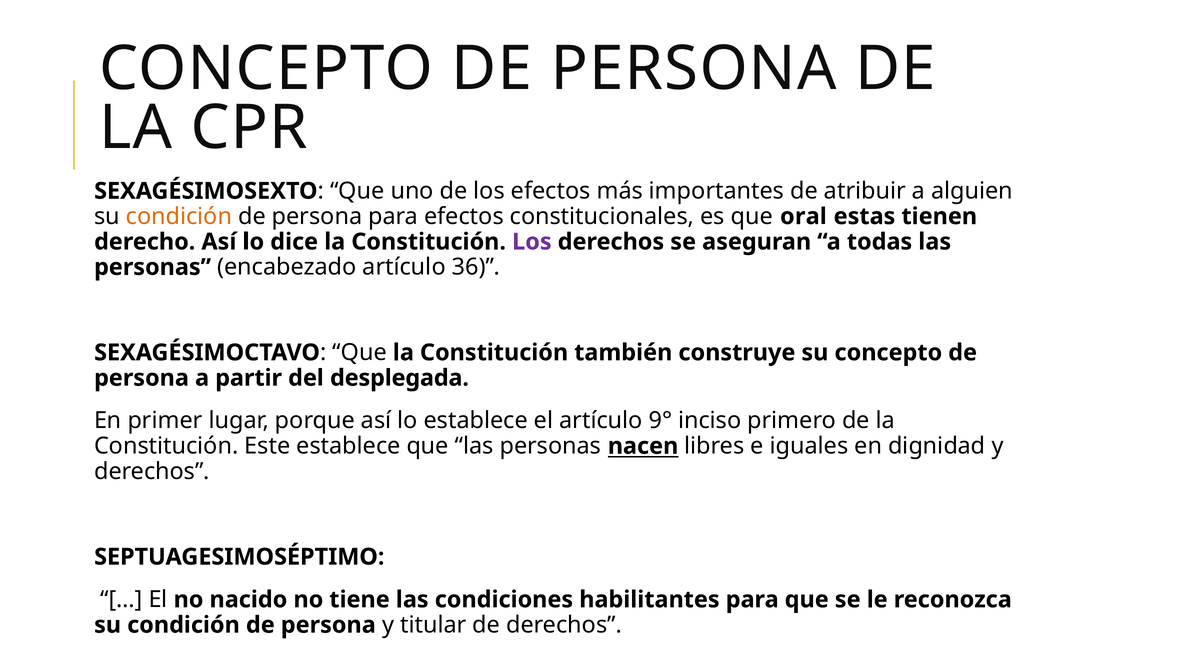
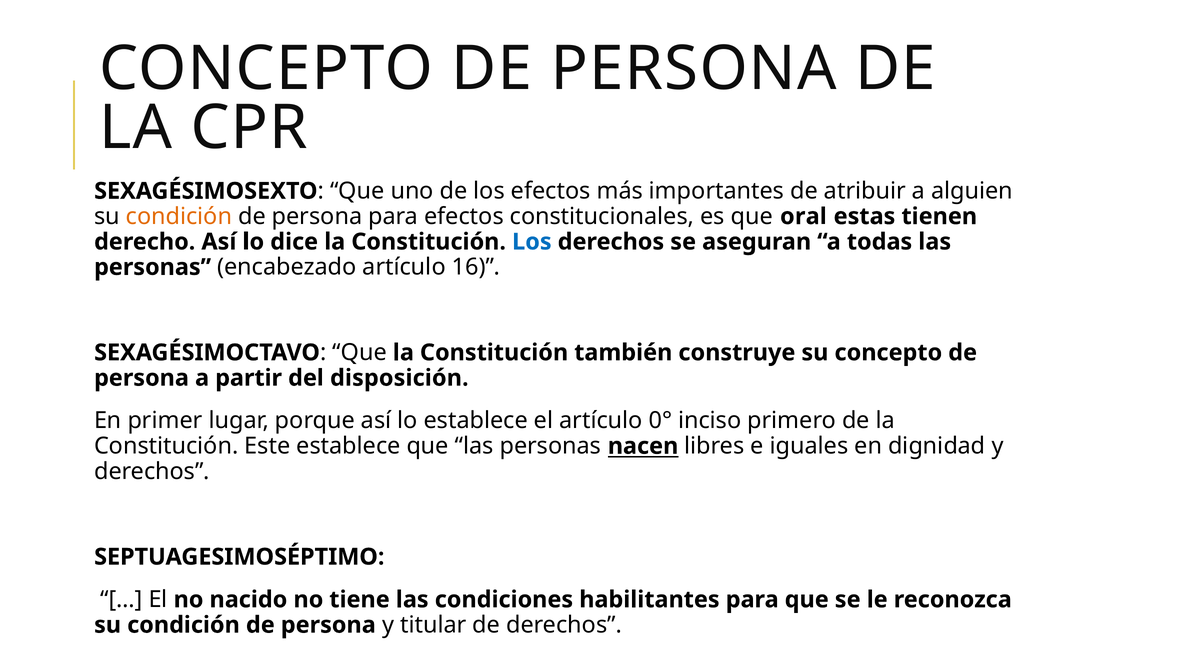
Los at (532, 242) colour: purple -> blue
36: 36 -> 16
desplegada: desplegada -> disposición
9°: 9° -> 0°
